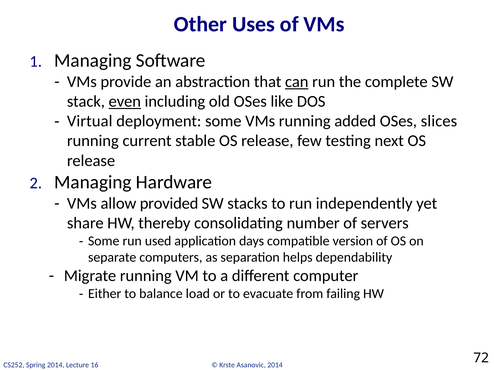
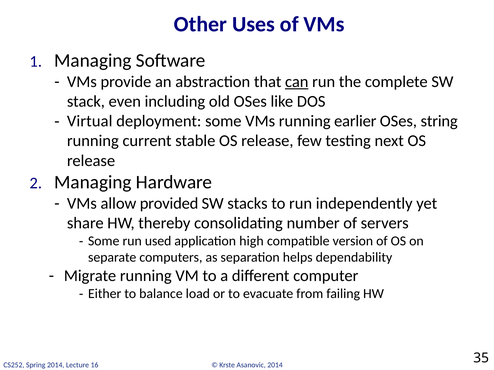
even underline: present -> none
added: added -> earlier
slices: slices -> string
days: days -> high
72: 72 -> 35
